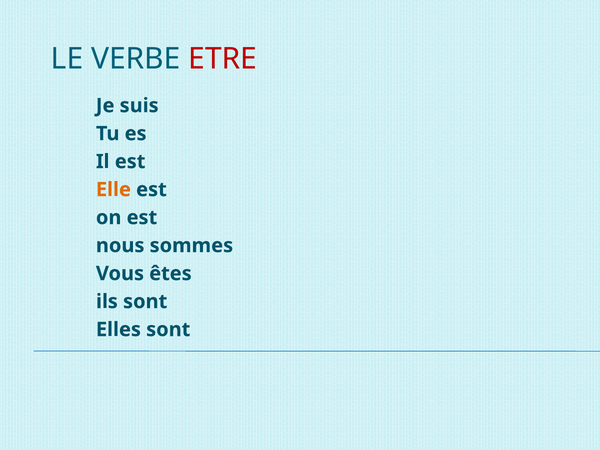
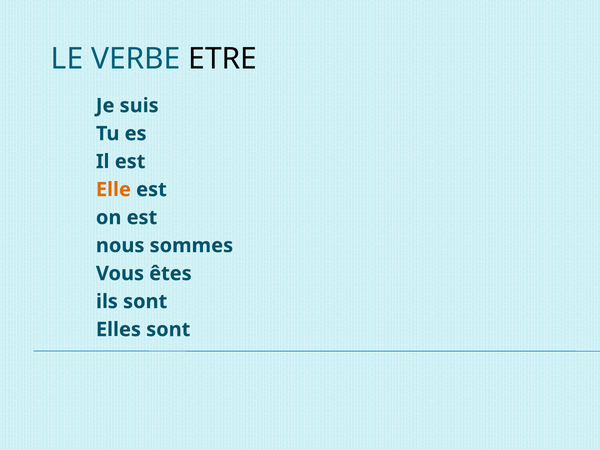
ETRE colour: red -> black
